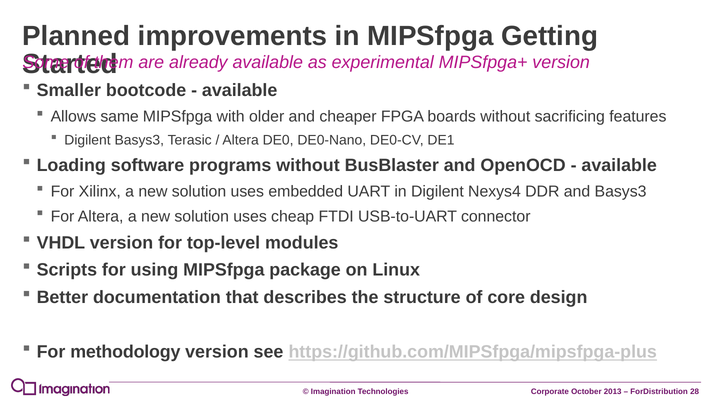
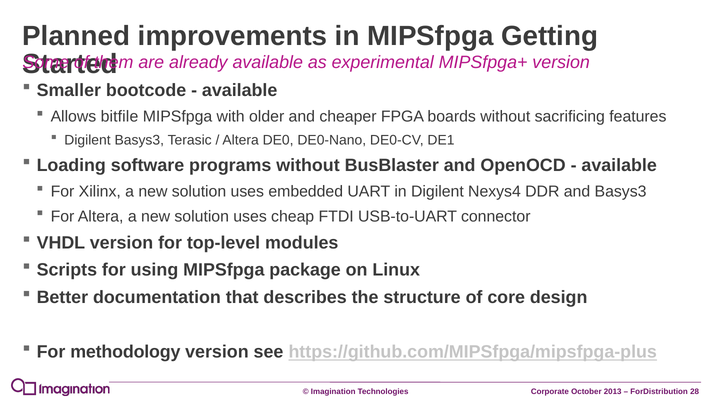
same: same -> bitfile
